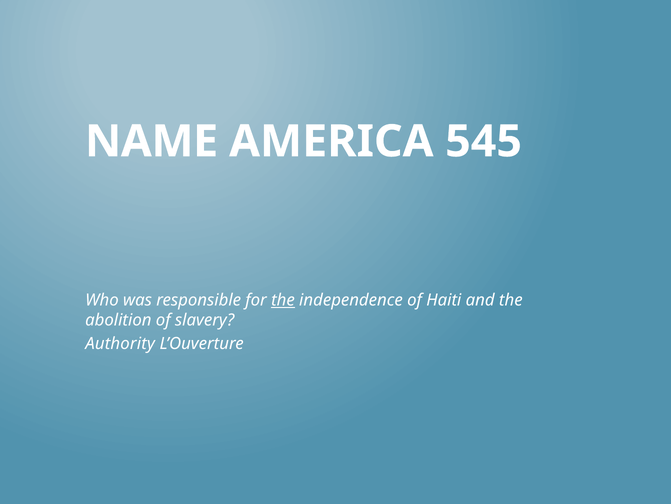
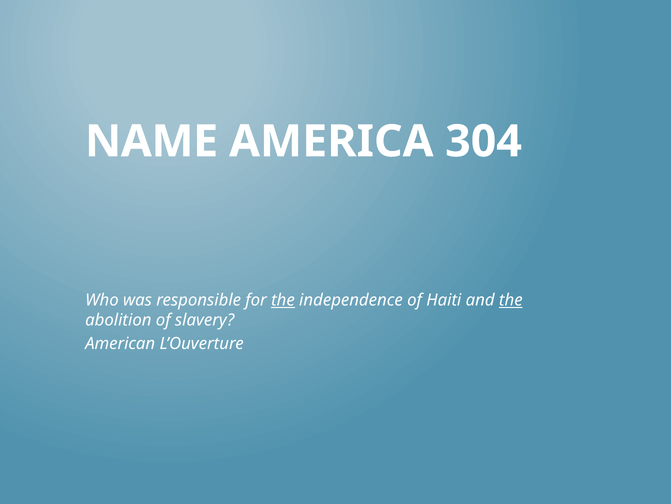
545: 545 -> 304
the at (511, 300) underline: none -> present
Authority: Authority -> American
